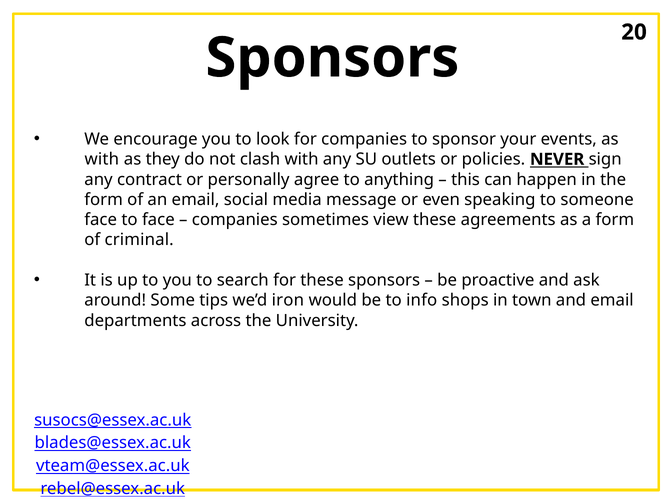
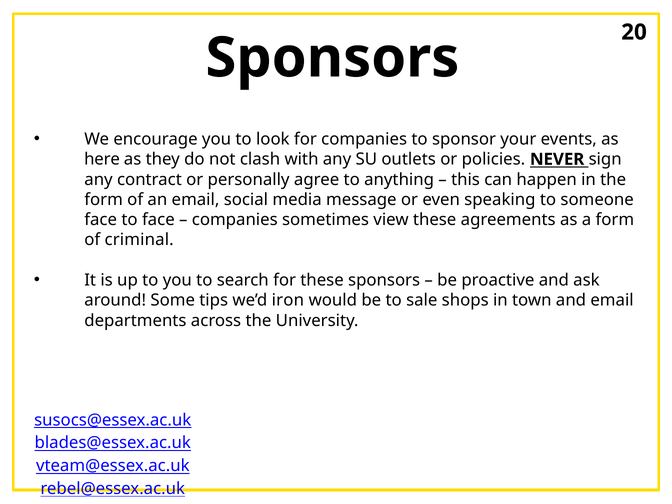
with at (102, 159): with -> here
info: info -> sale
